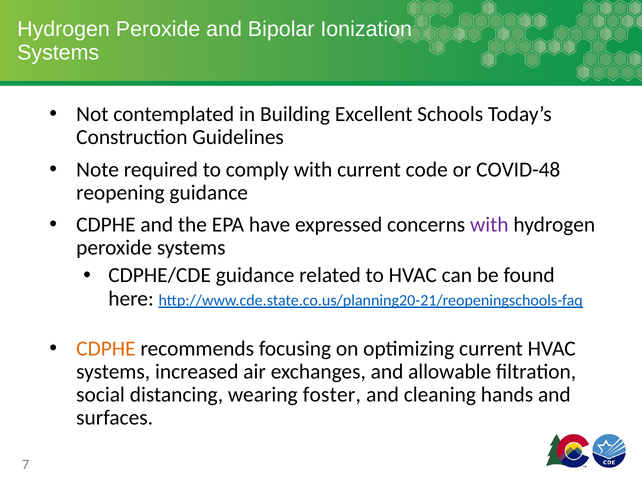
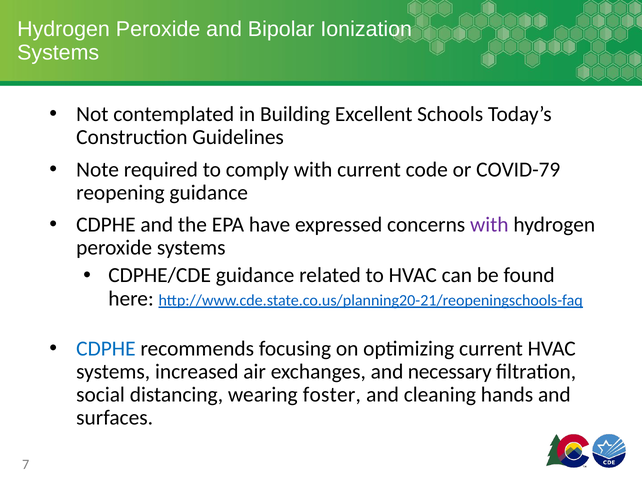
COVID-48: COVID-48 -> COVID-79
CDPHE at (106, 348) colour: orange -> blue
allowable: allowable -> necessary
